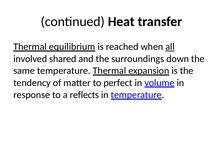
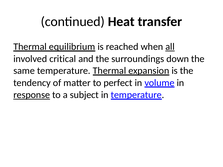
shared: shared -> critical
response underline: none -> present
reflects: reflects -> subject
